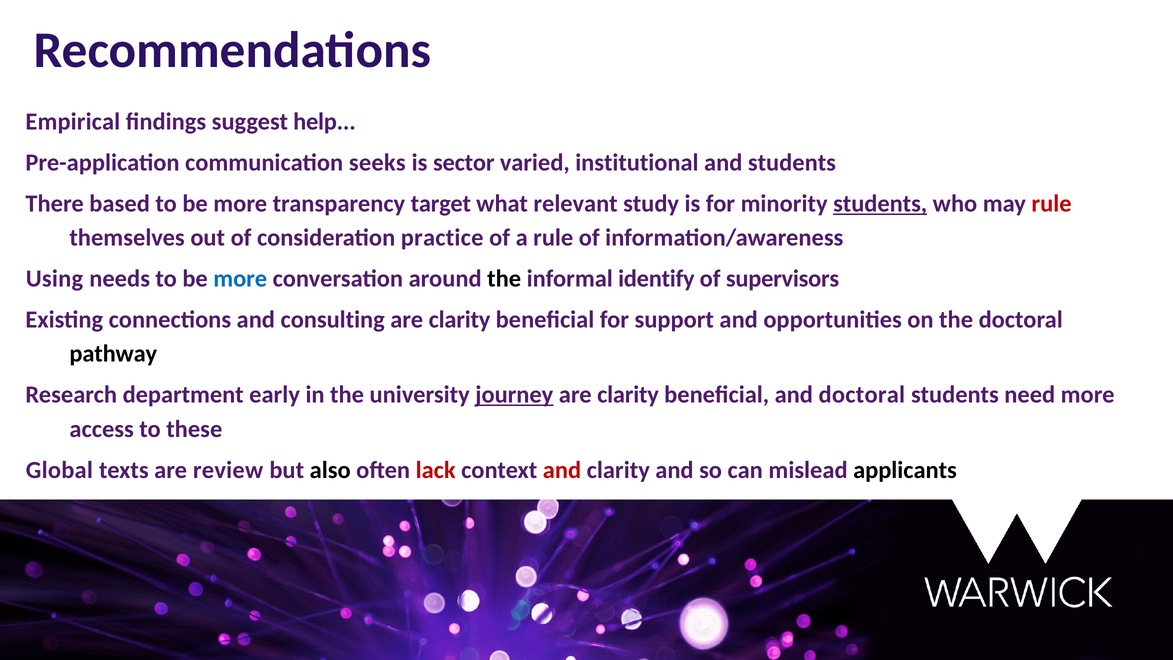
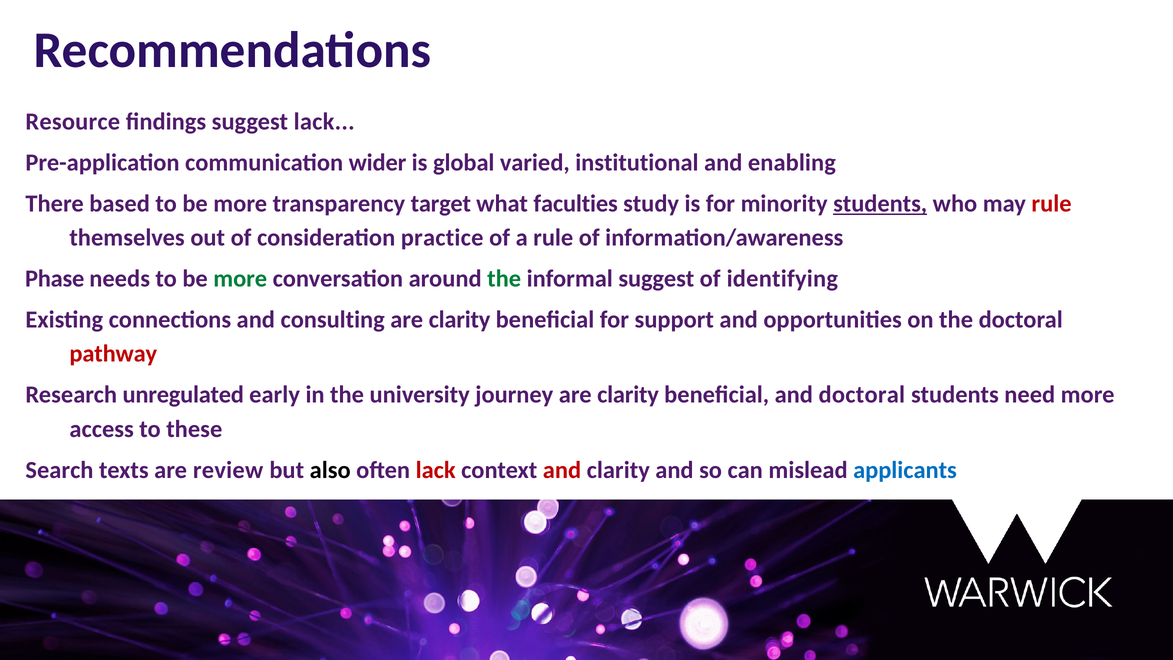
Empirical: Empirical -> Resource
suggest help: help -> lack
seeks: seeks -> wider
sector: sector -> global
and students: students -> enabling
relevant: relevant -> faculties
Using: Using -> Phase
more at (240, 279) colour: blue -> green
the at (504, 279) colour: black -> green
informal identify: identify -> suggest
supervisors: supervisors -> identifying
pathway colour: black -> red
department: department -> unregulated
journey underline: present -> none
Global: Global -> Search
applicants colour: black -> blue
